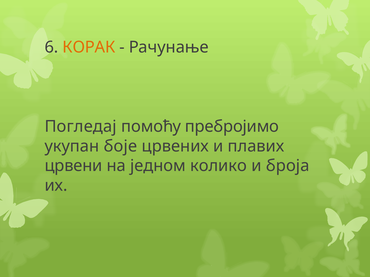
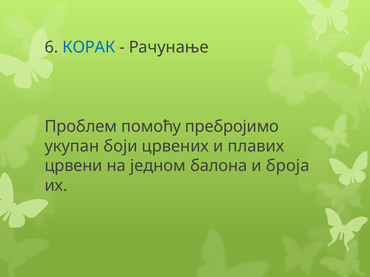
КОРАК colour: orange -> blue
Погледај: Погледај -> Проблем
боје: боје -> боји
колико: колико -> балона
